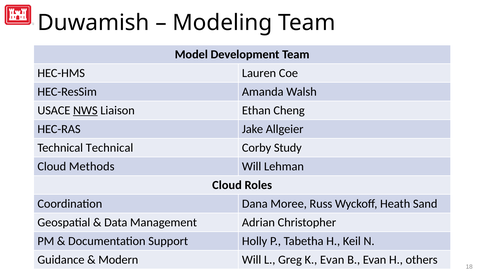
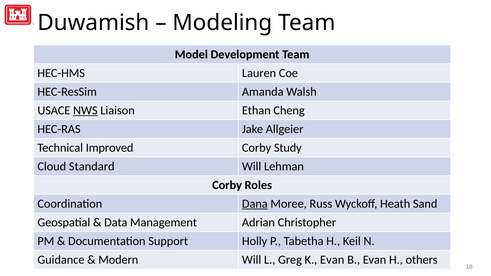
Technical Technical: Technical -> Improved
Methods: Methods -> Standard
Cloud at (227, 185): Cloud -> Corby
Dana underline: none -> present
